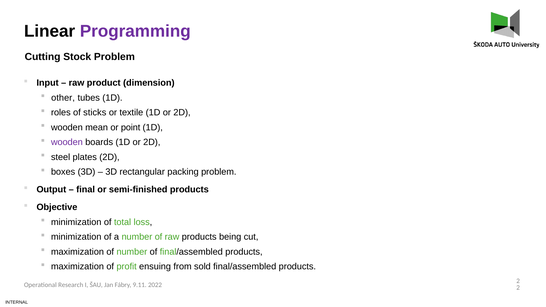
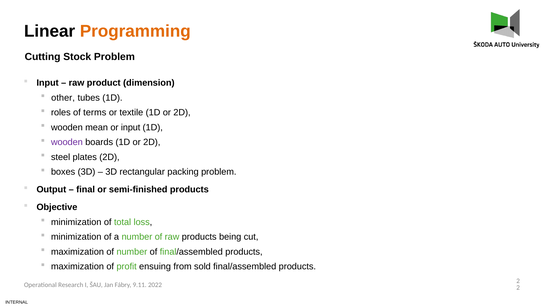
Programming colour: purple -> orange
sticks: sticks -> terms
or point: point -> input
